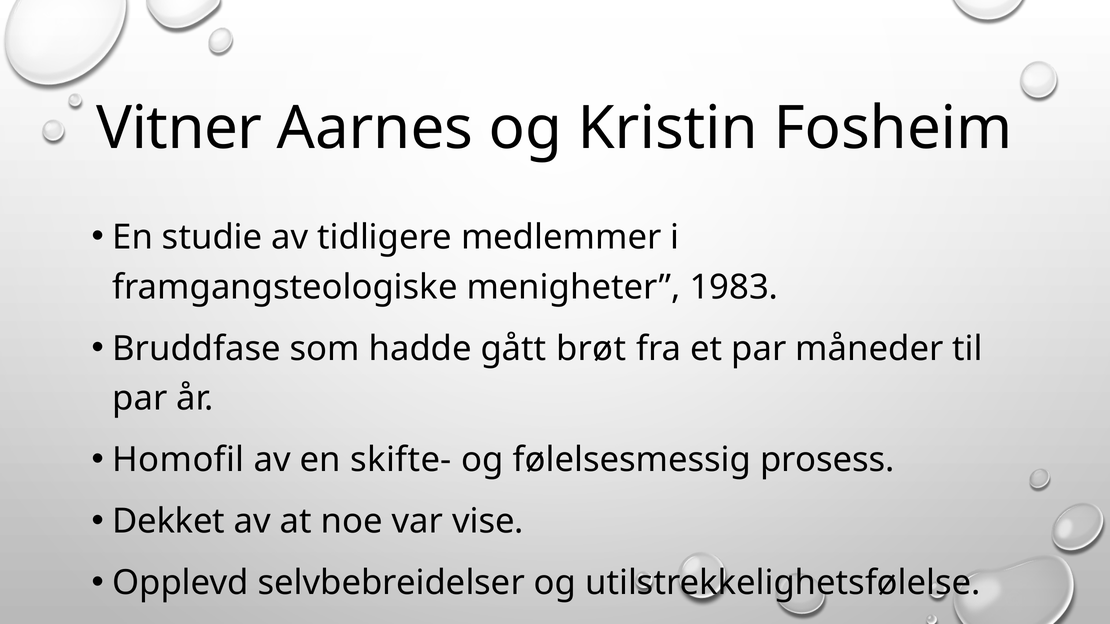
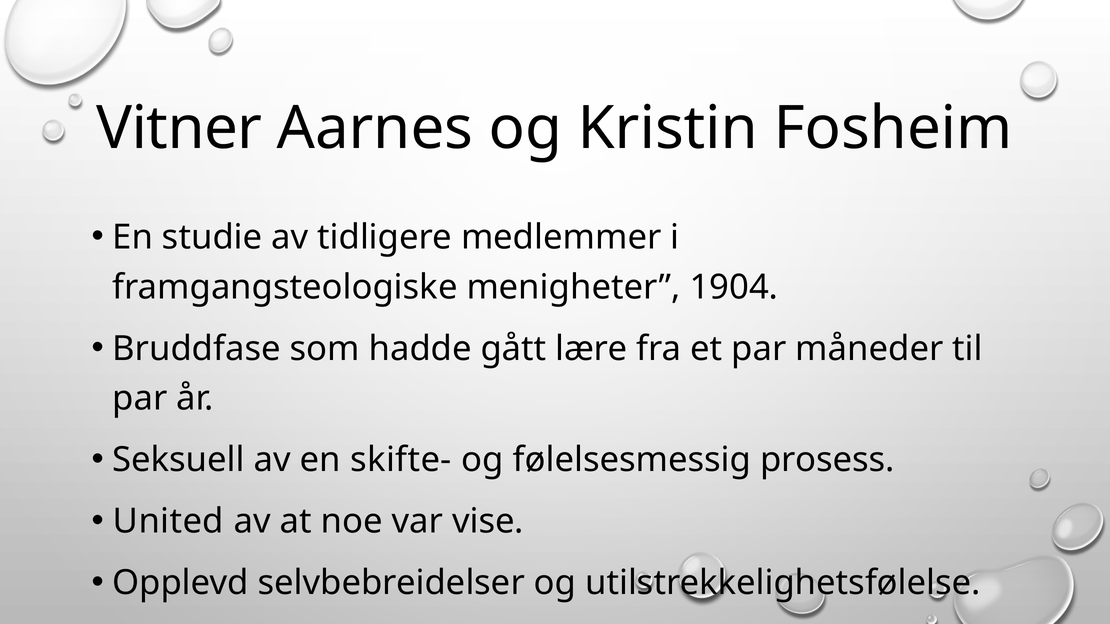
1983: 1983 -> 1904
brøt: brøt -> lære
Homofil: Homofil -> Seksuell
Dekket: Dekket -> United
